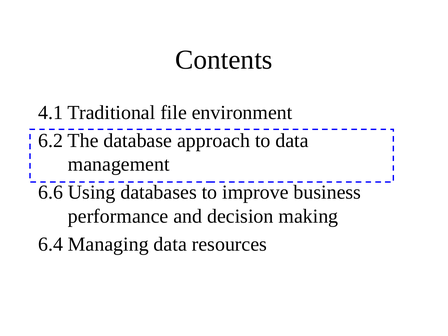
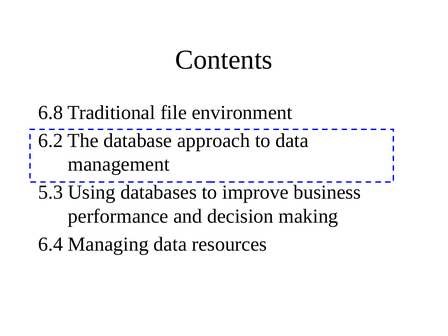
4.1: 4.1 -> 6.8
6.6: 6.6 -> 5.3
